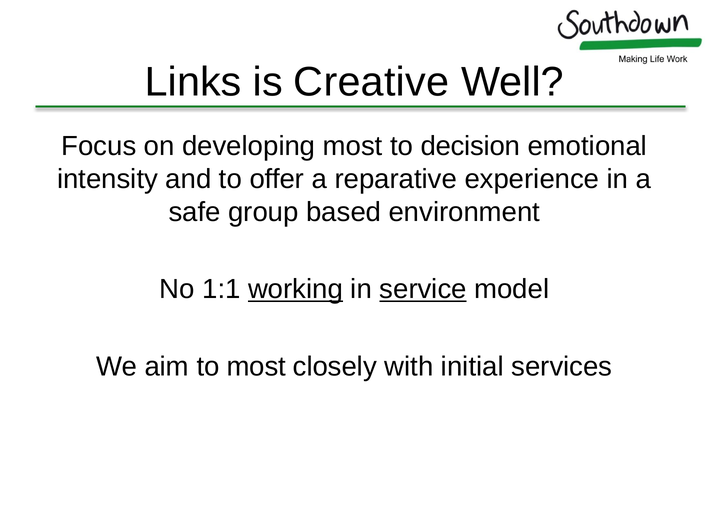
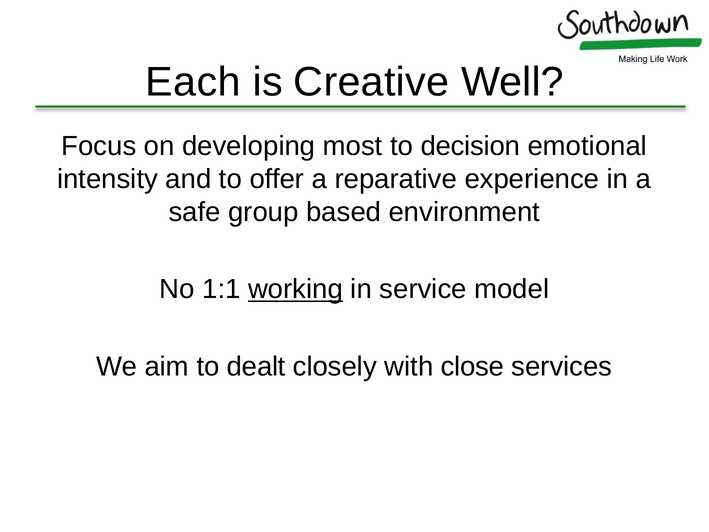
Links: Links -> Each
service underline: present -> none
to most: most -> dealt
initial: initial -> close
